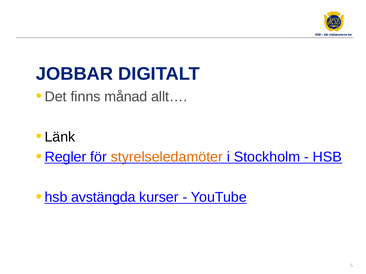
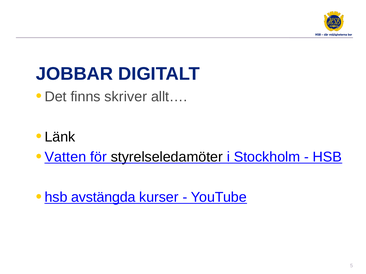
månad: månad -> skriver
Regler: Regler -> Vatten
styrelseledamöter colour: orange -> black
